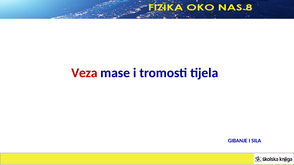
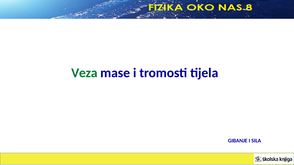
Veza colour: red -> green
